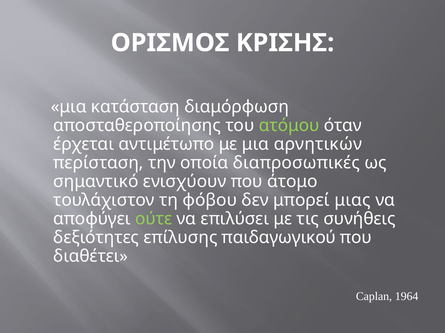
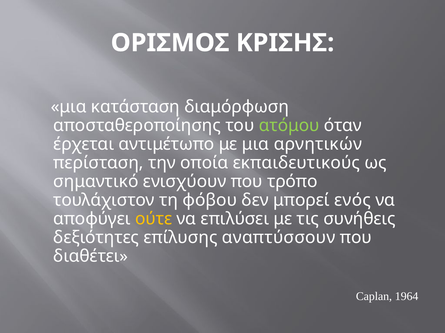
διαπροσωπικές: διαπροσωπικές -> εκπαιδευτικούς
άτομο: άτομο -> τρόπο
μιας: μιας -> ενός
ούτε colour: light green -> yellow
παιδαγωγικού: παιδαγωγικού -> αναπτύσσουν
